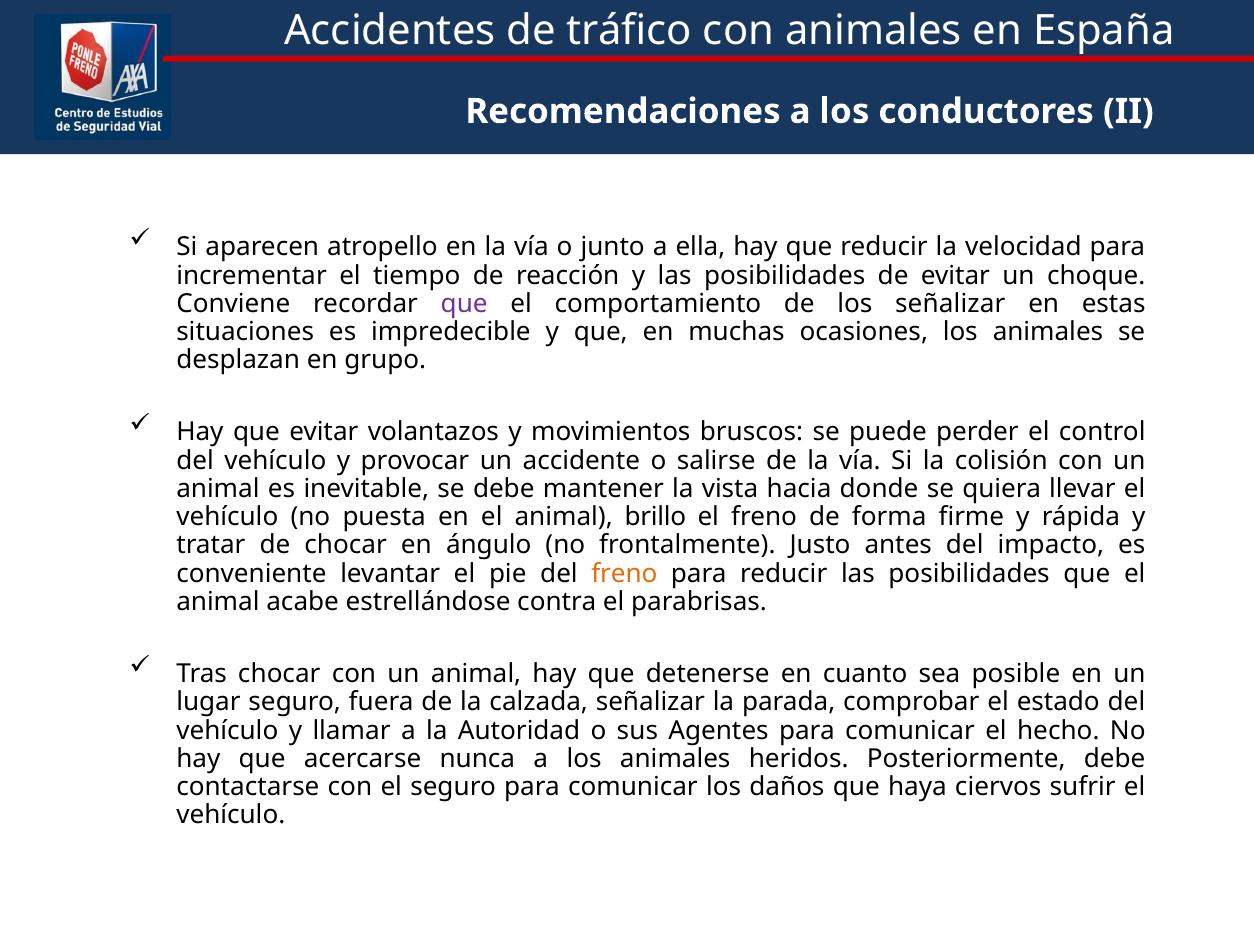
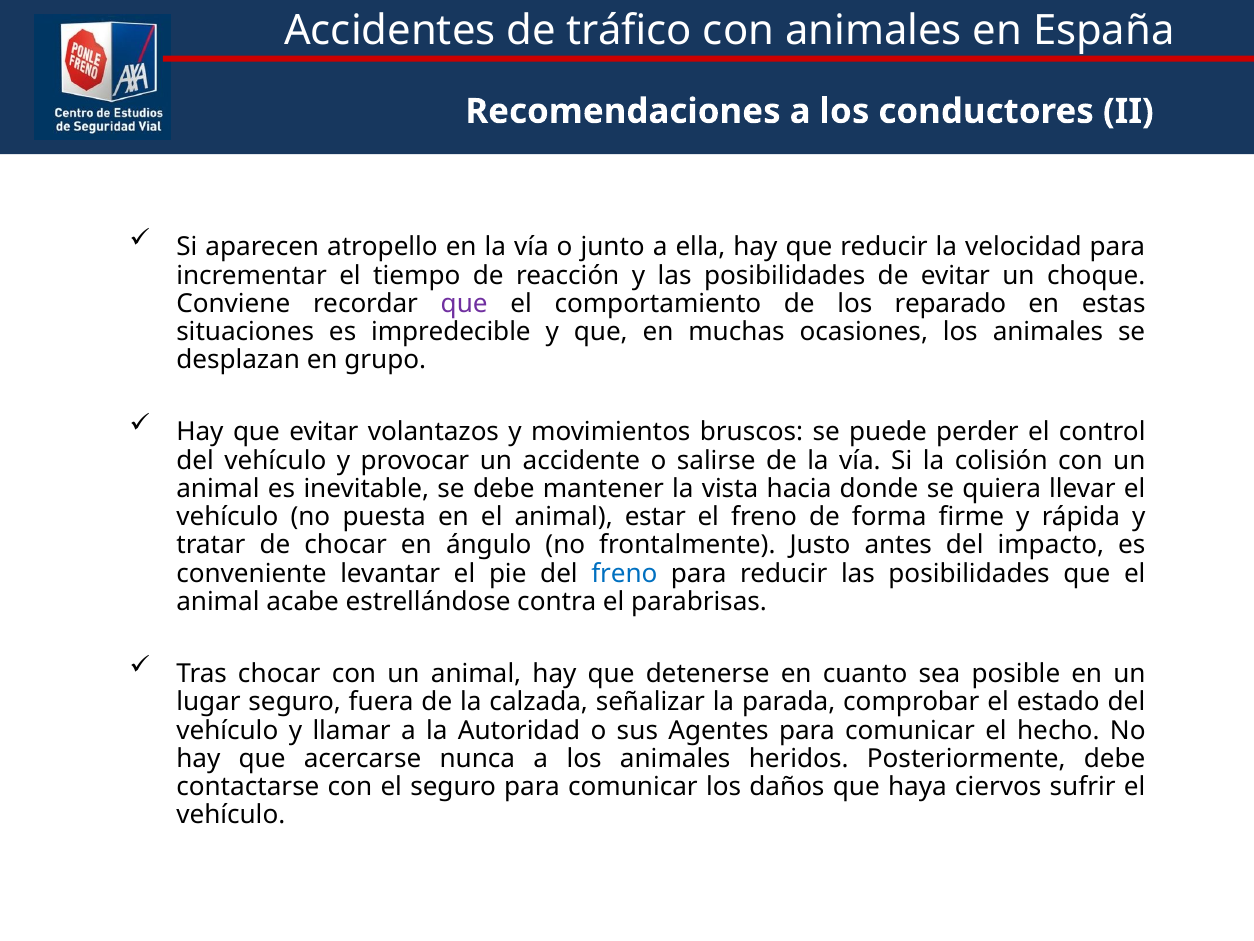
los señalizar: señalizar -> reparado
brillo: brillo -> estar
freno at (624, 573) colour: orange -> blue
